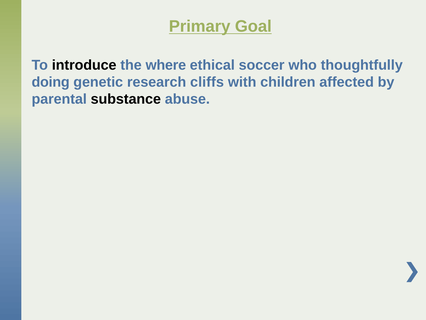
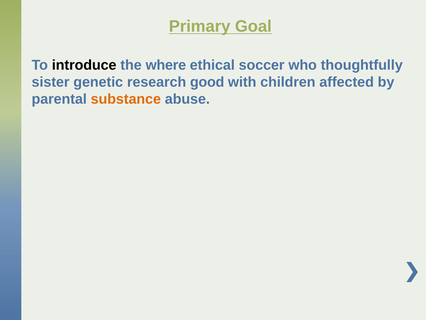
doing: doing -> sister
cliffs: cliffs -> good
substance colour: black -> orange
